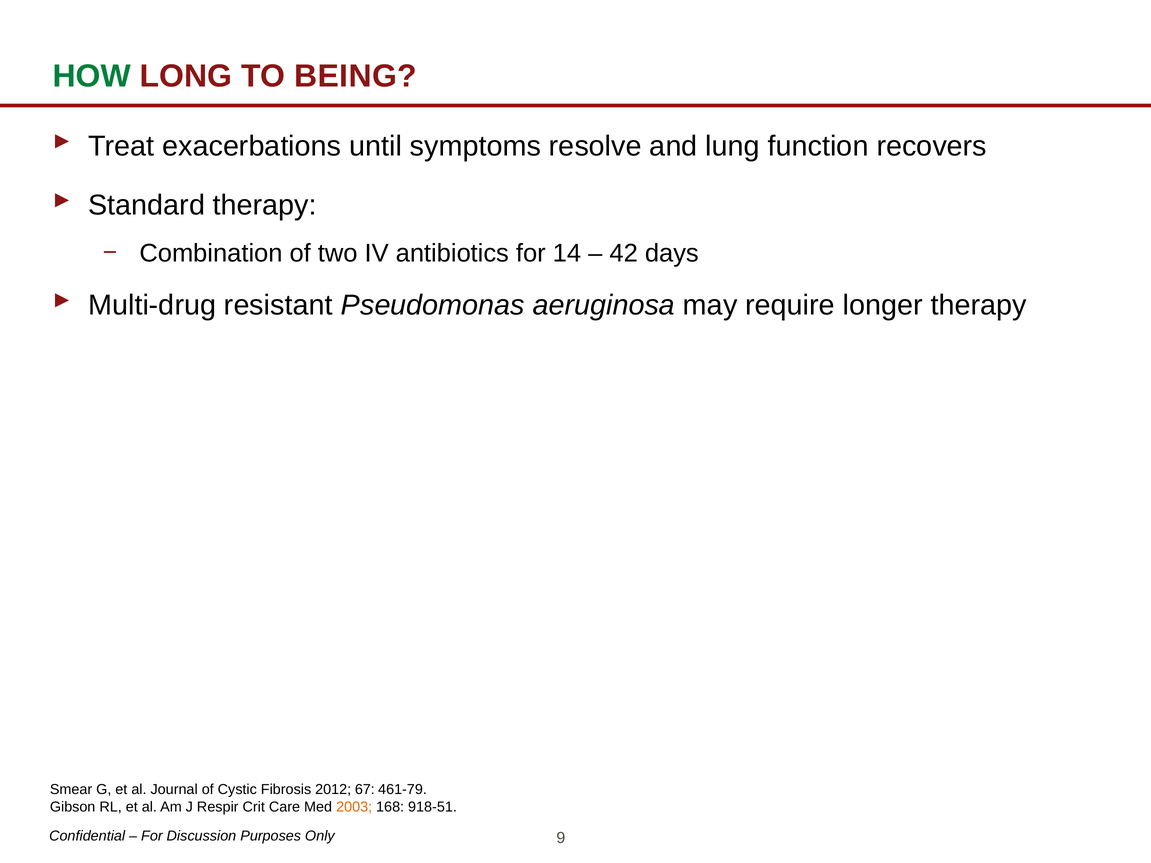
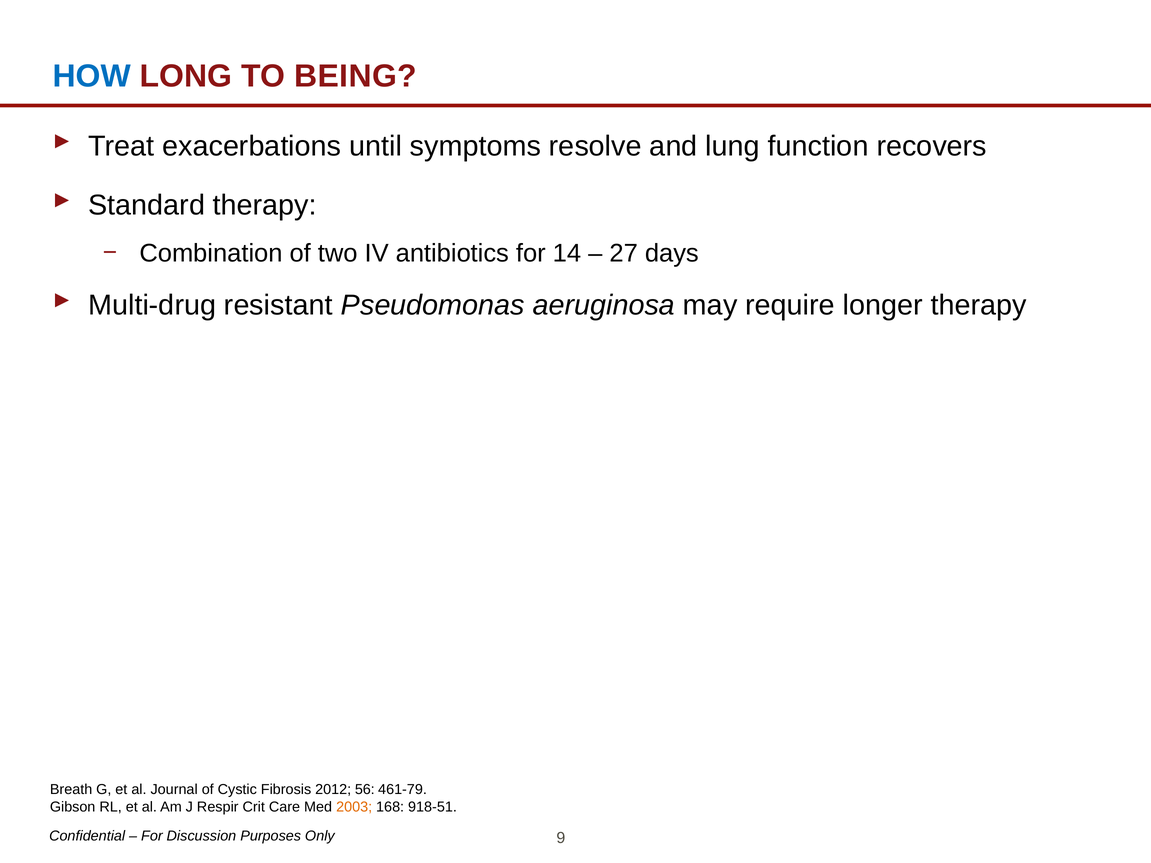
HOW colour: green -> blue
42: 42 -> 27
Smear: Smear -> Breath
67: 67 -> 56
